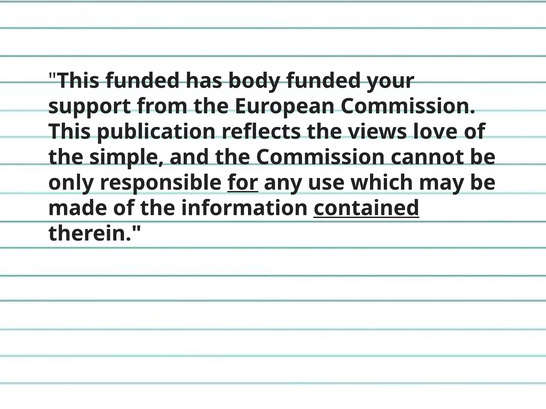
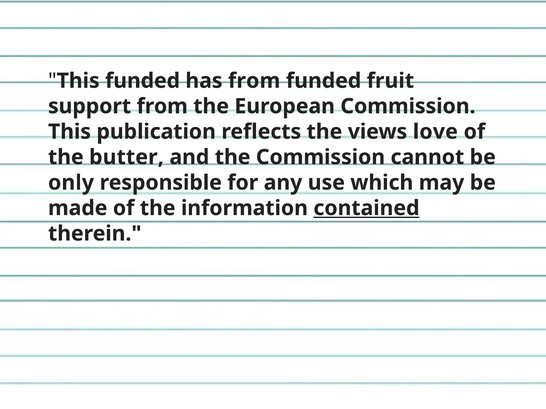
has body: body -> from
your: your -> fruit
simple: simple -> butter
for underline: present -> none
